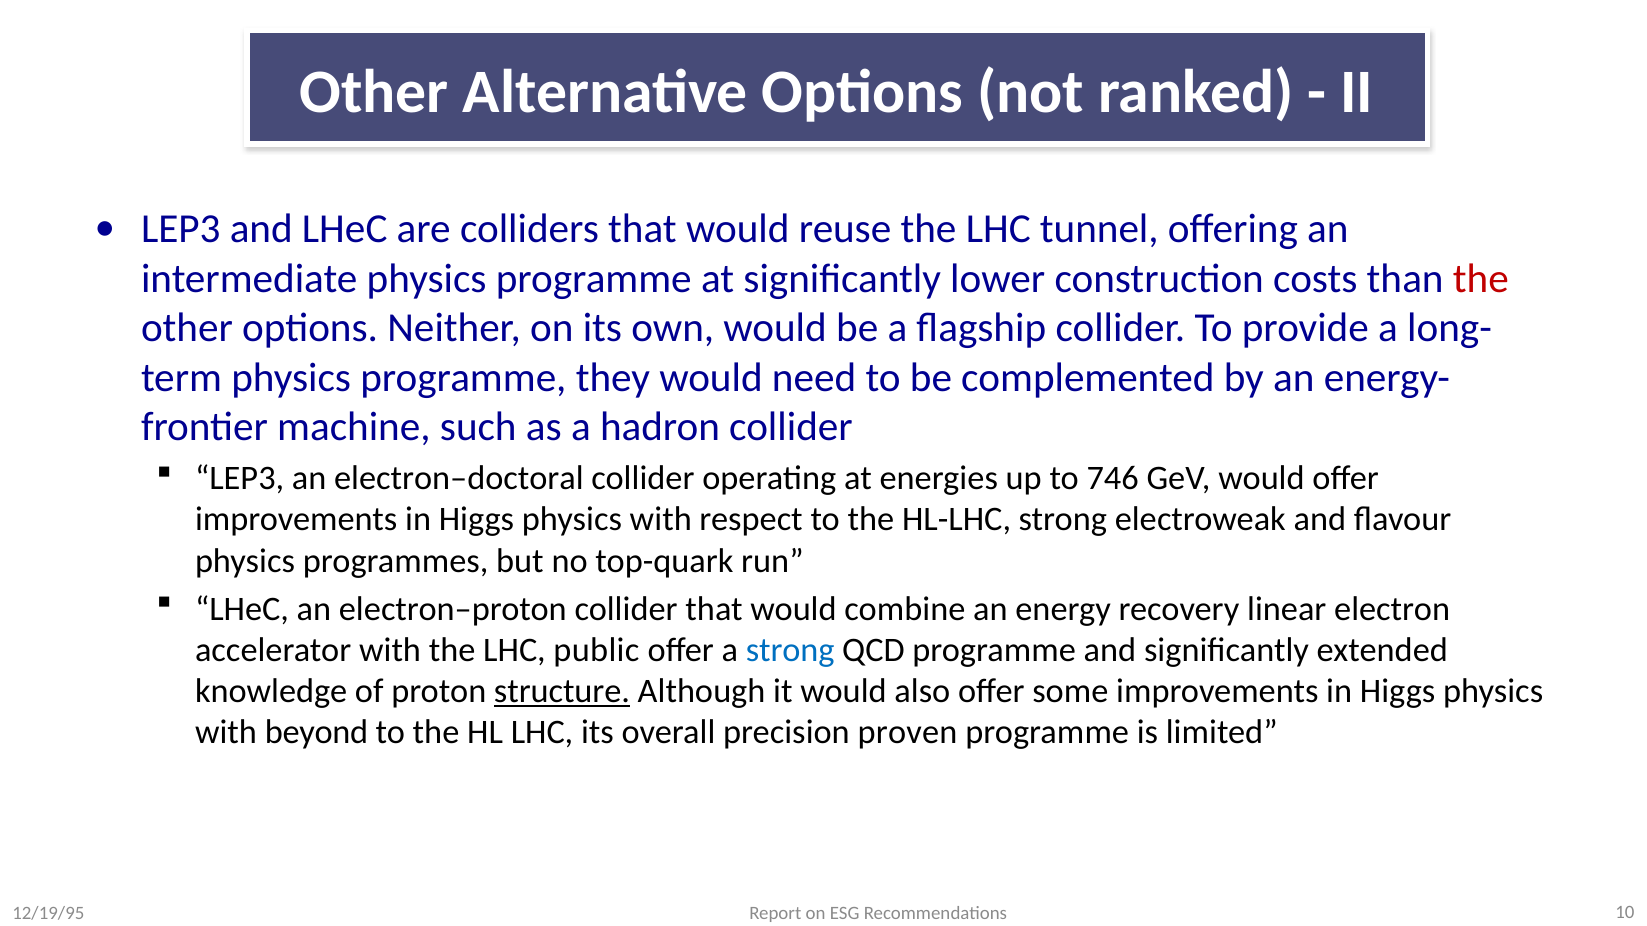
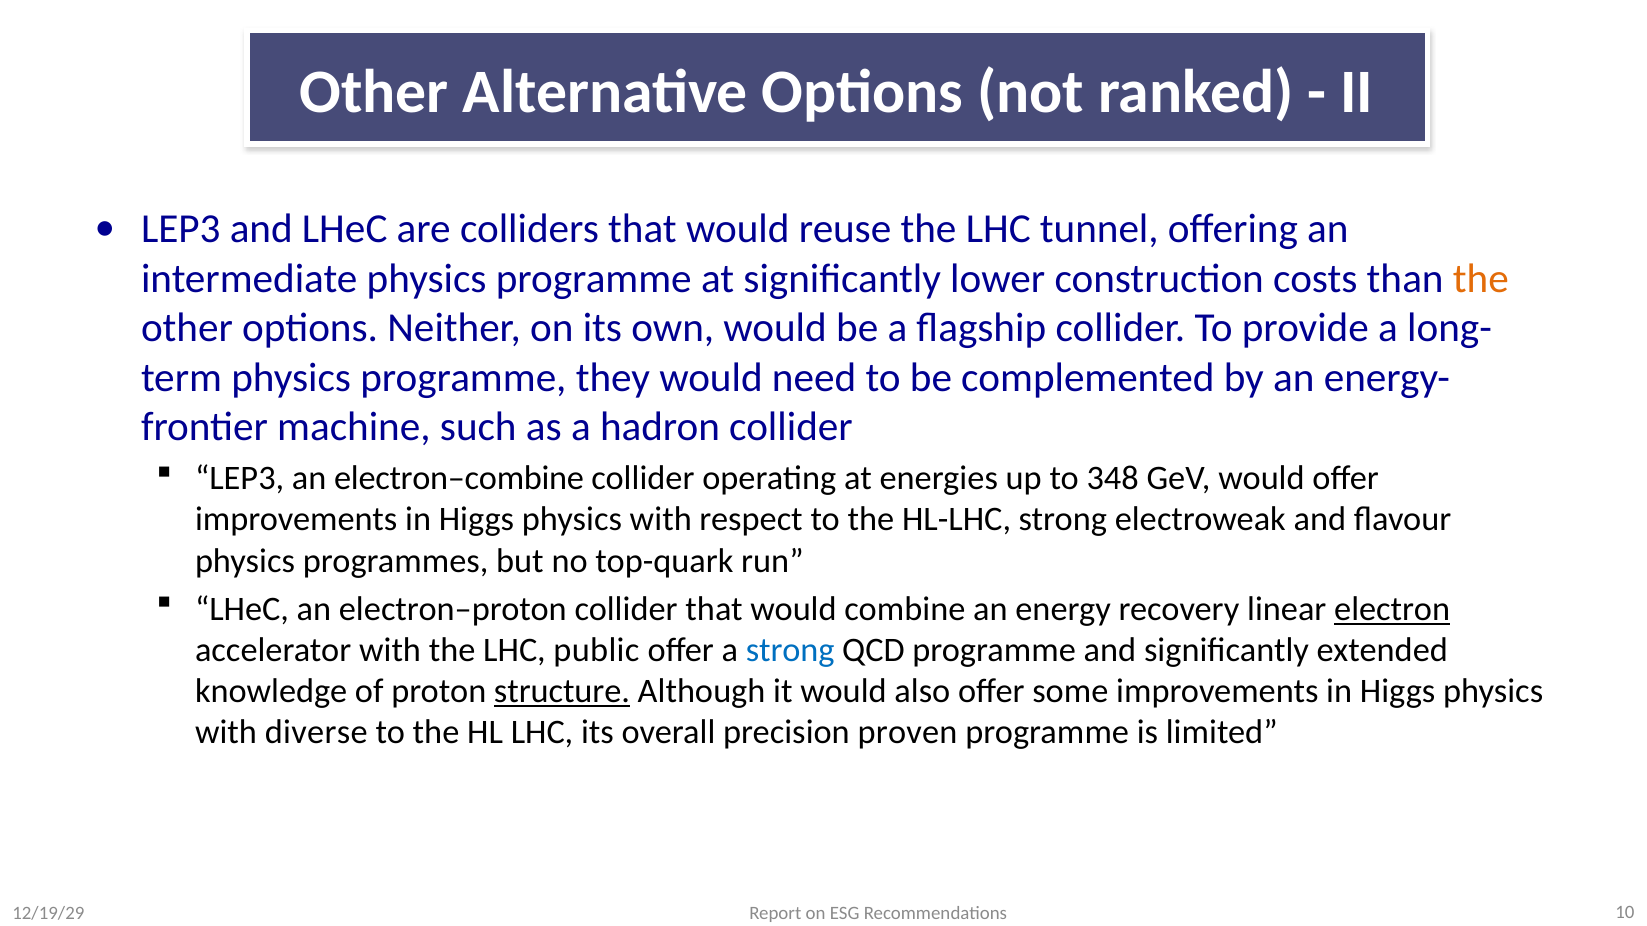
the at (1481, 279) colour: red -> orange
electron–doctoral: electron–doctoral -> electron–combine
746: 746 -> 348
electron underline: none -> present
beyond: beyond -> diverse
12/19/95: 12/19/95 -> 12/19/29
